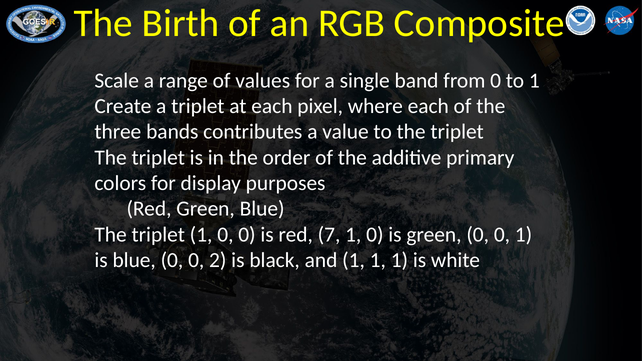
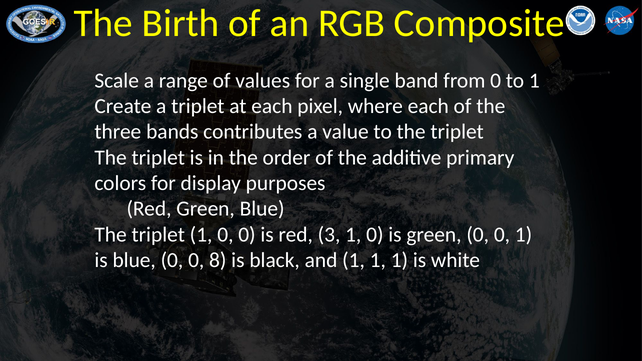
7: 7 -> 3
2: 2 -> 8
